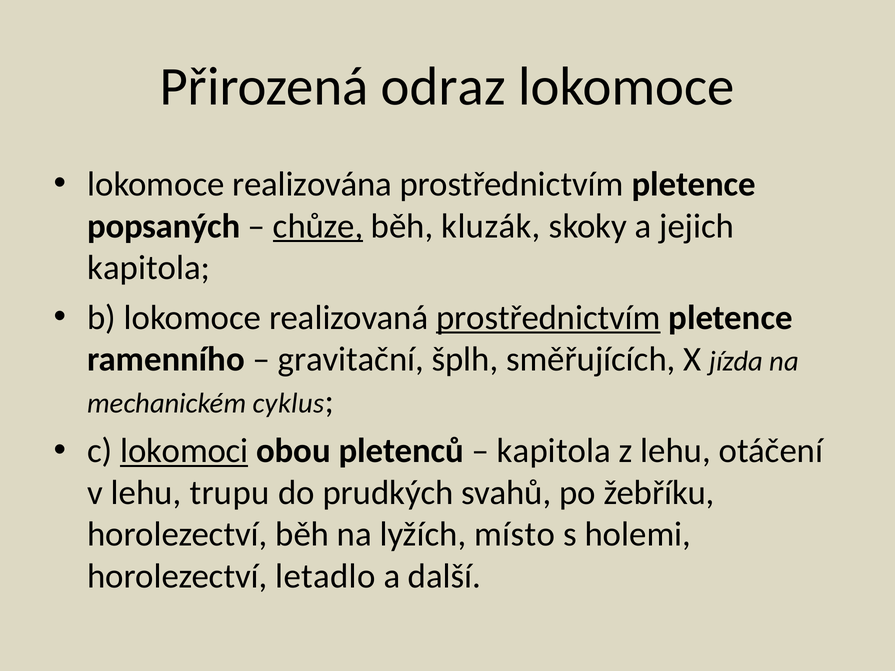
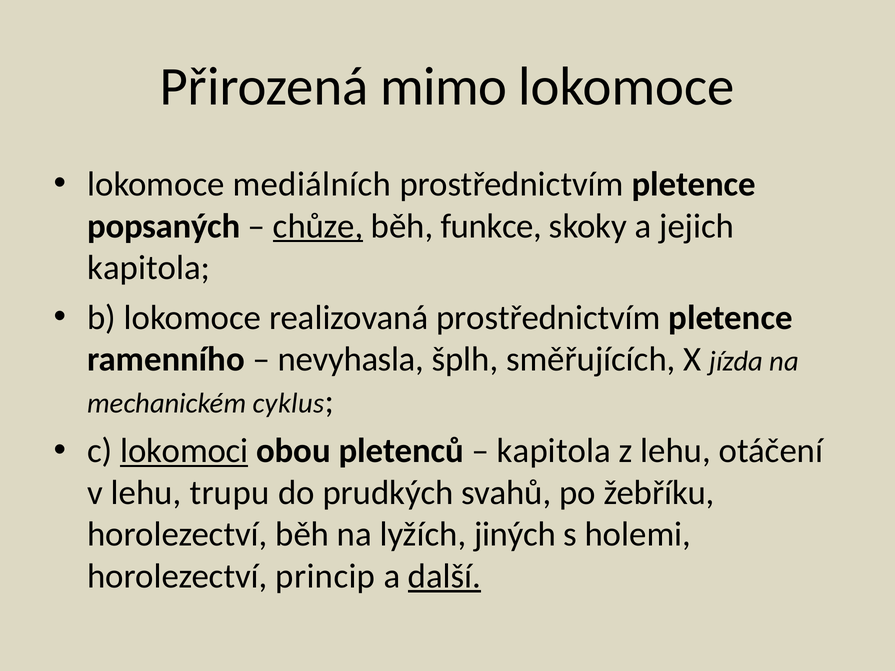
odraz: odraz -> mimo
realizována: realizována -> mediálních
kluzák: kluzák -> funkce
prostřednictvím at (548, 318) underline: present -> none
gravitační: gravitační -> nevyhasla
místo: místo -> jiných
letadlo: letadlo -> princip
další underline: none -> present
